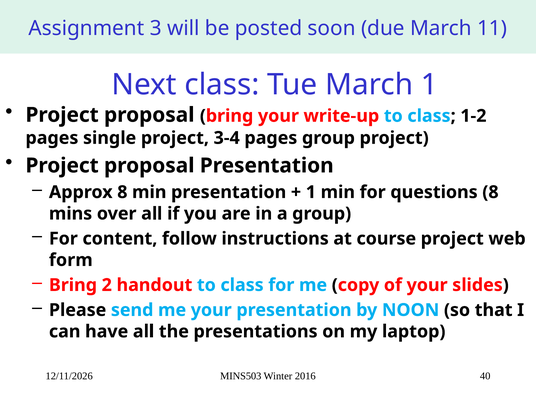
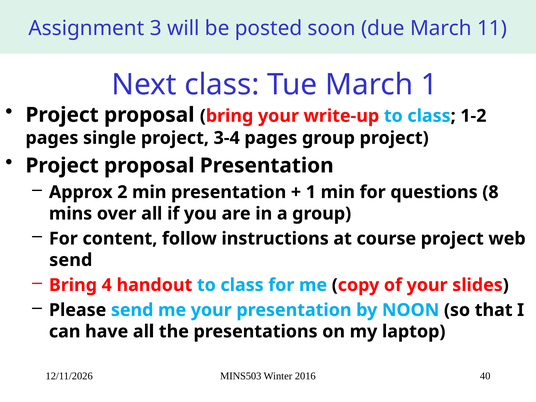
Approx 8: 8 -> 2
form at (71, 260): form -> send
2: 2 -> 4
